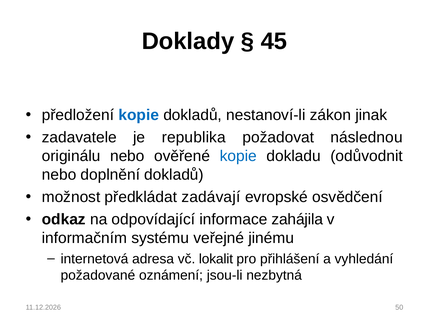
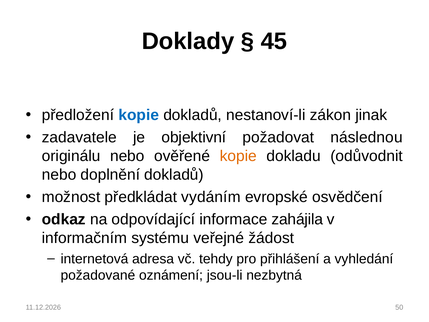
republika: republika -> objektivní
kopie at (238, 156) colour: blue -> orange
zadávají: zadávají -> vydáním
jinému: jinému -> žádost
lokalit: lokalit -> tehdy
